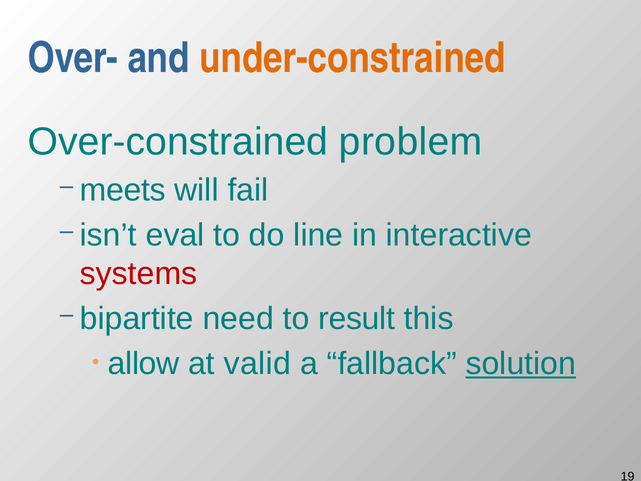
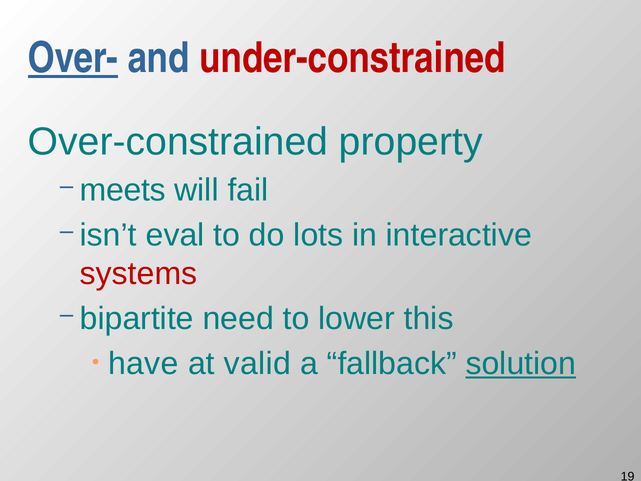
Over- underline: none -> present
under-constrained colour: orange -> red
problem: problem -> property
line: line -> lots
result: result -> lower
allow: allow -> have
